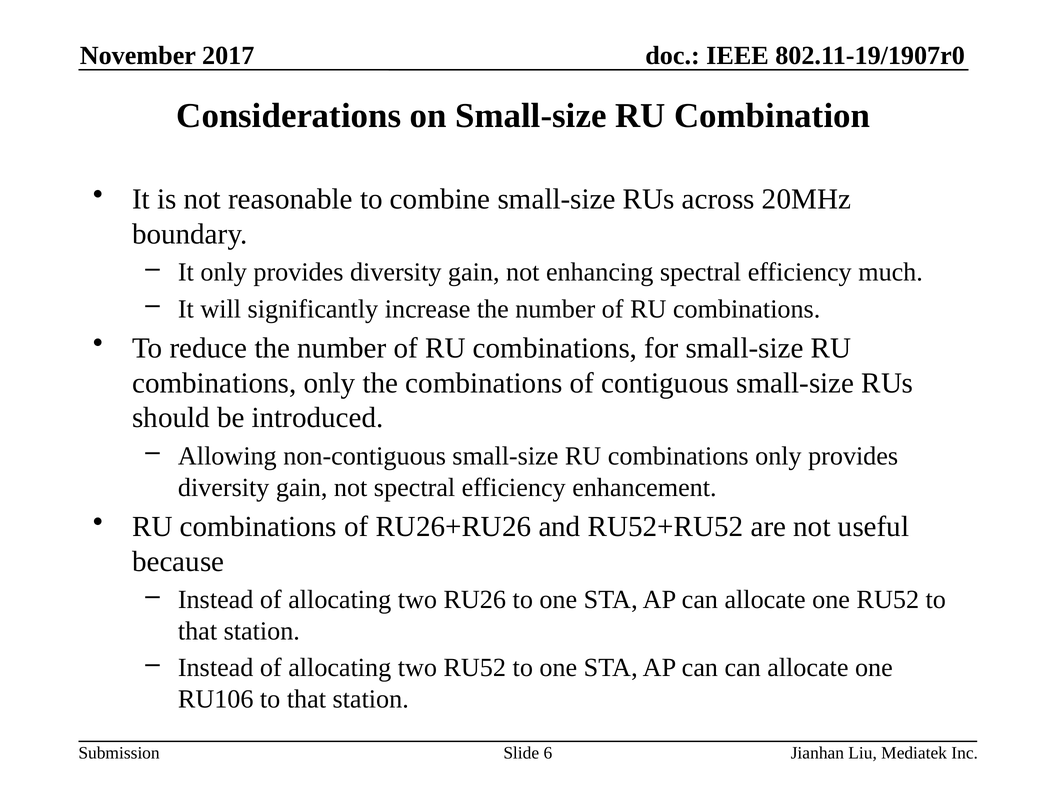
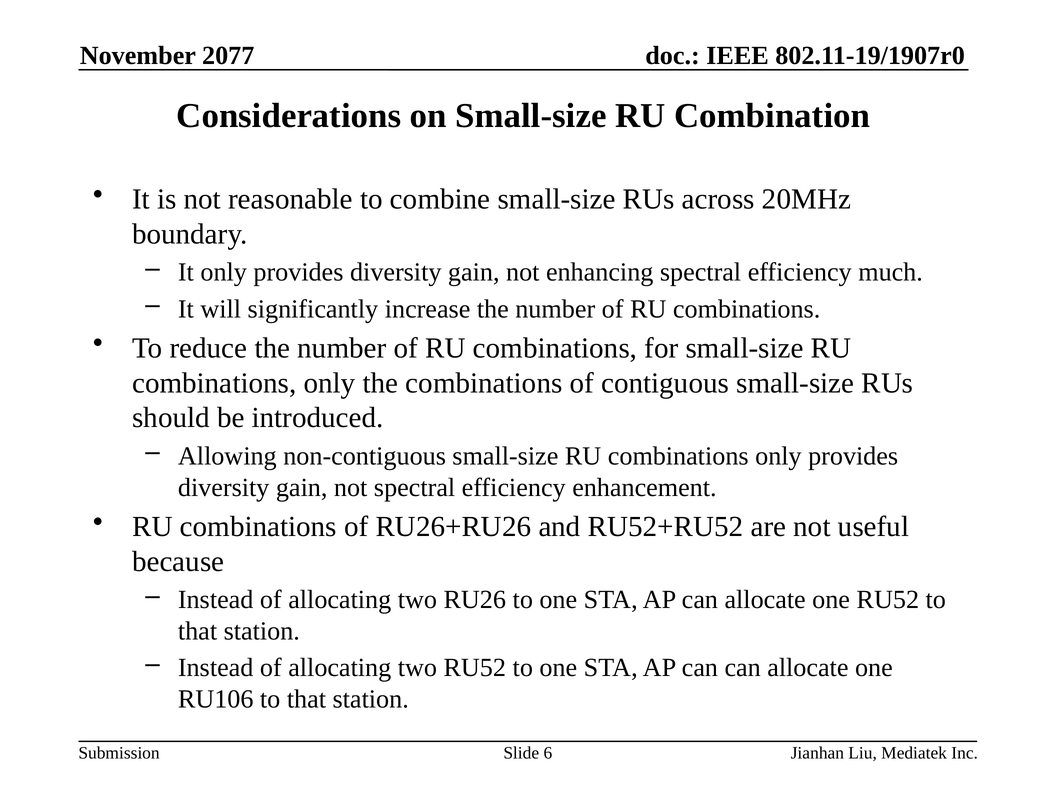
2017: 2017 -> 2077
